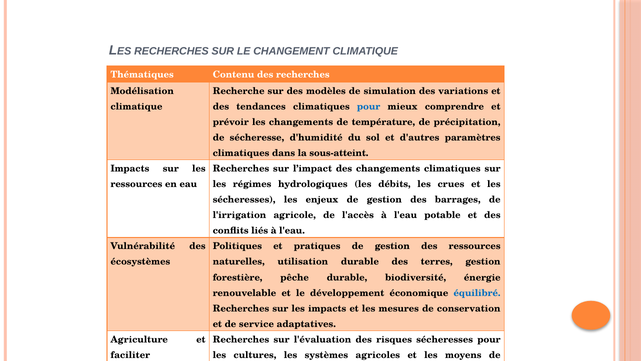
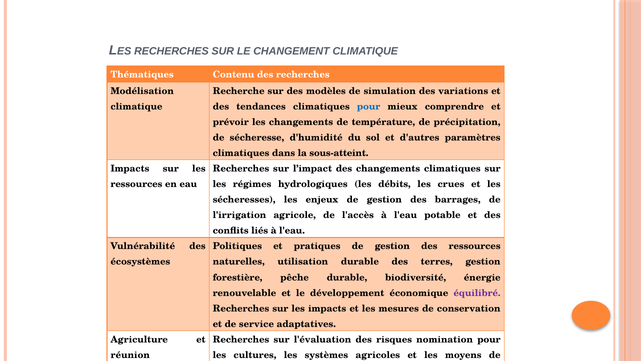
équilibré colour: blue -> purple
risques sécheresses: sécheresses -> nomination
faciliter: faciliter -> réunion
